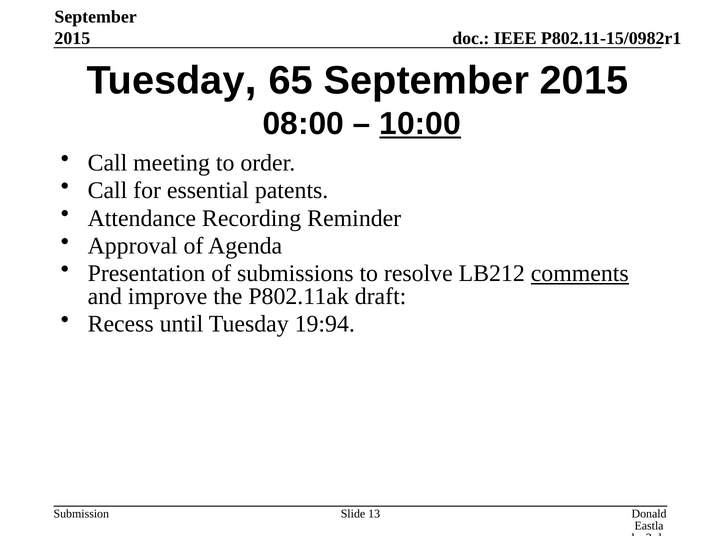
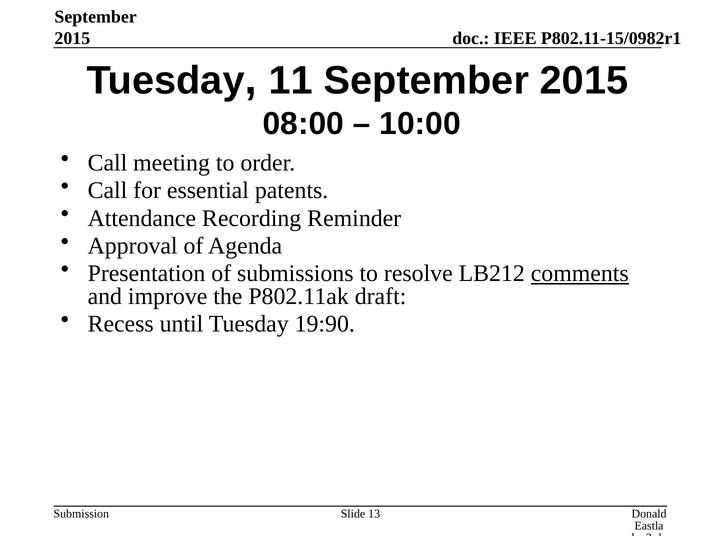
65: 65 -> 11
10:00 underline: present -> none
19:94: 19:94 -> 19:90
